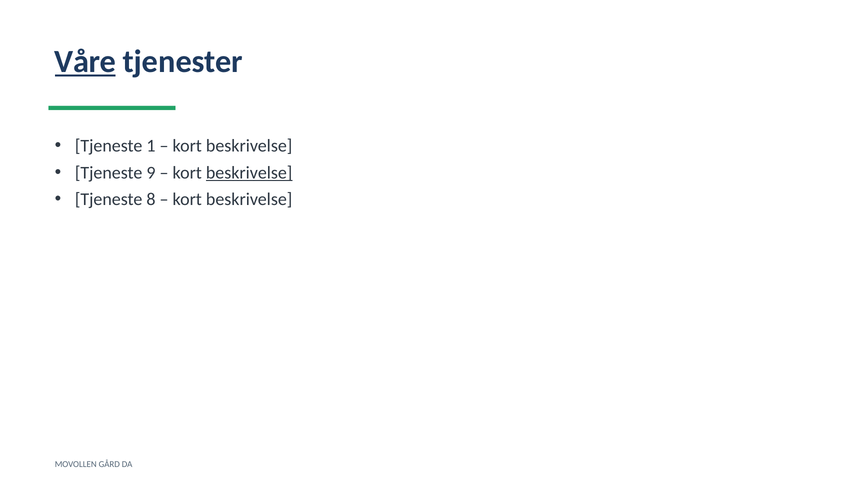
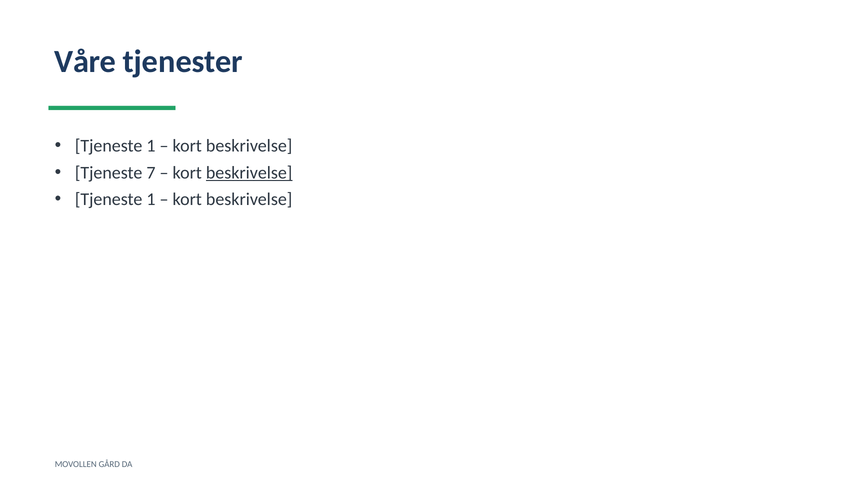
Våre underline: present -> none
9: 9 -> 7
8 at (151, 200): 8 -> 1
